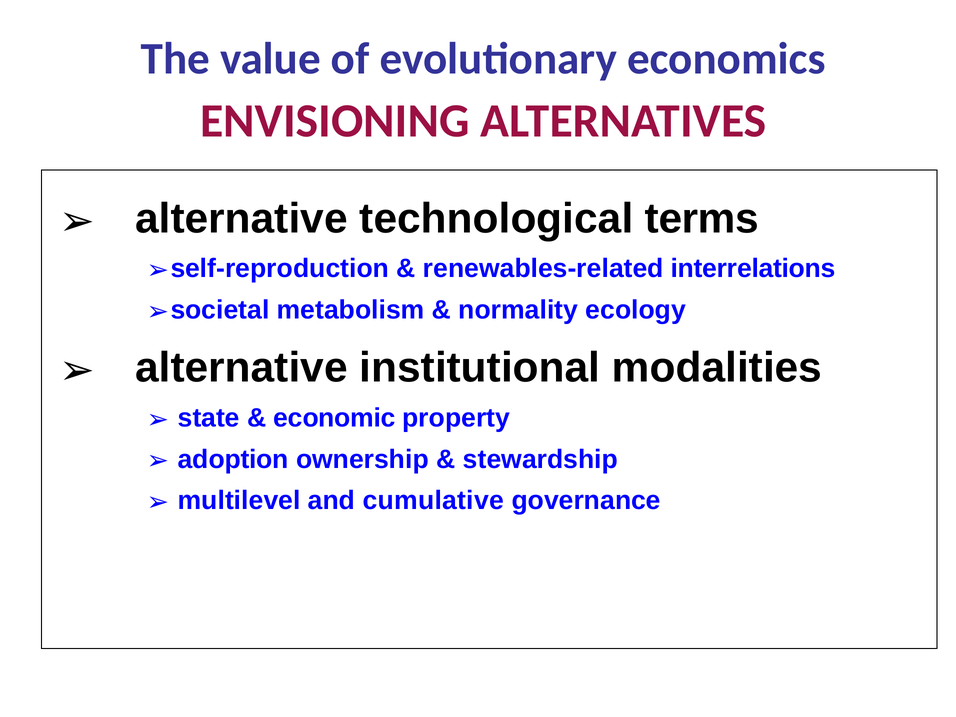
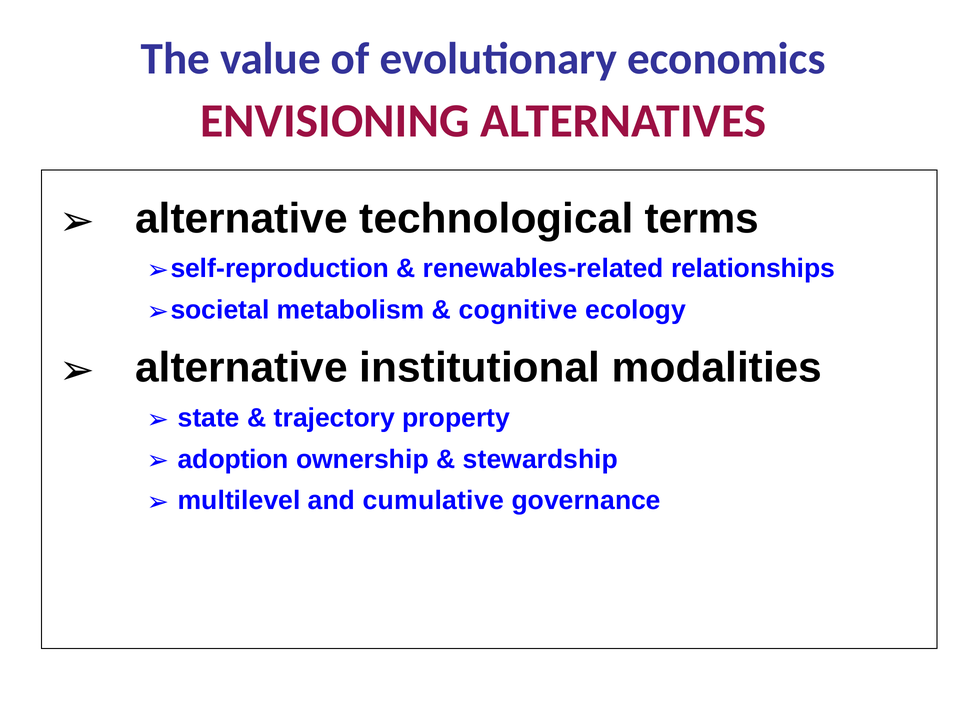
interrelations: interrelations -> relationships
normality: normality -> cognitive
economic: economic -> trajectory
